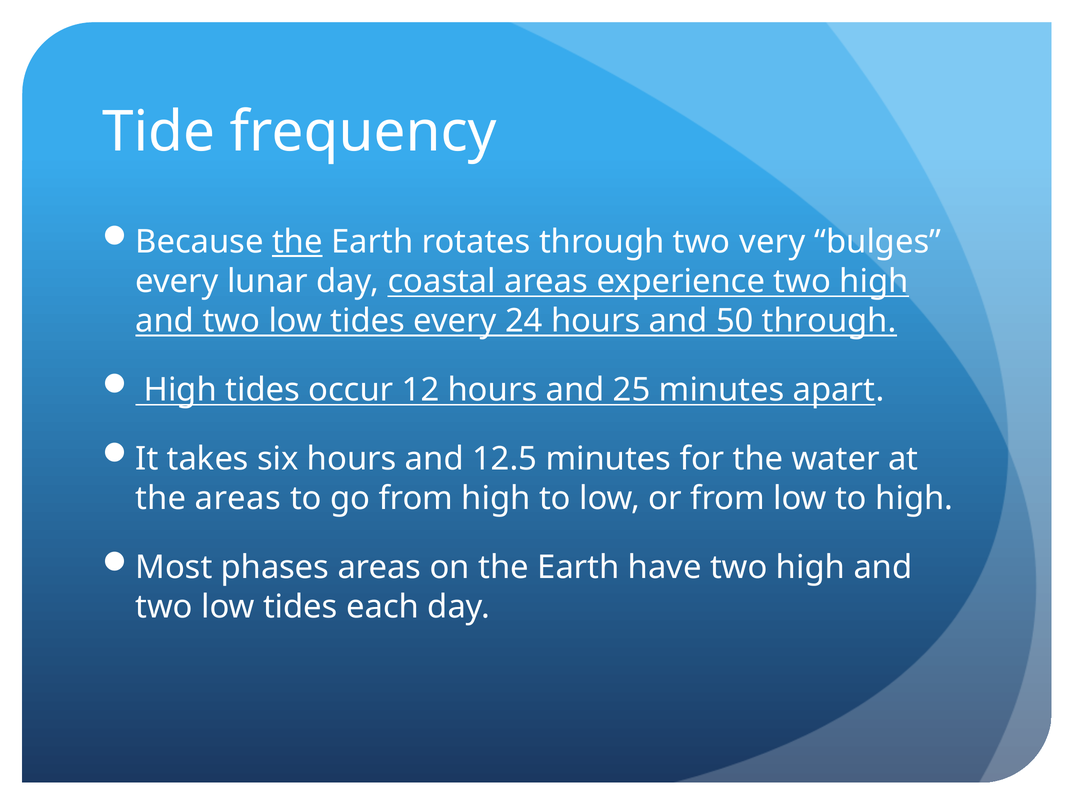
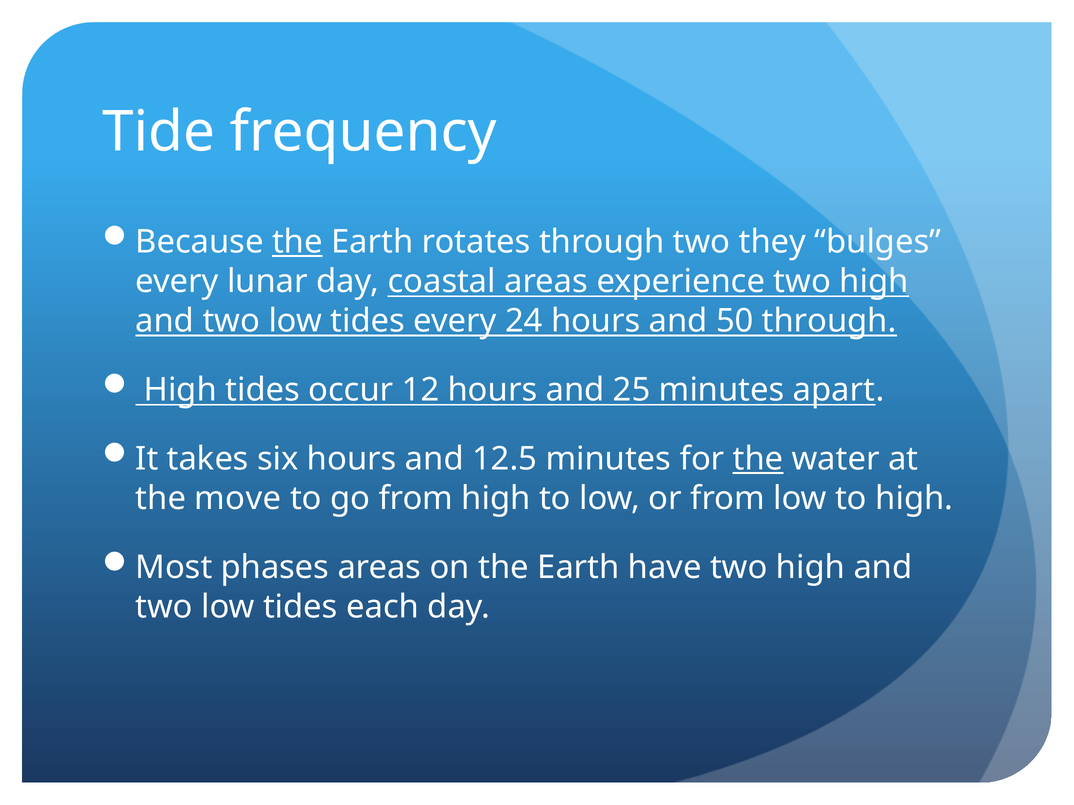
very: very -> they
the at (758, 459) underline: none -> present
the areas: areas -> move
